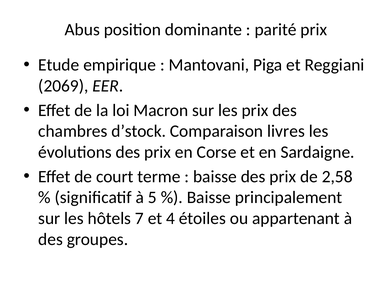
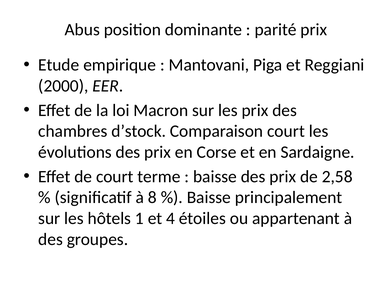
2069: 2069 -> 2000
Comparaison livres: livres -> court
5: 5 -> 8
7: 7 -> 1
